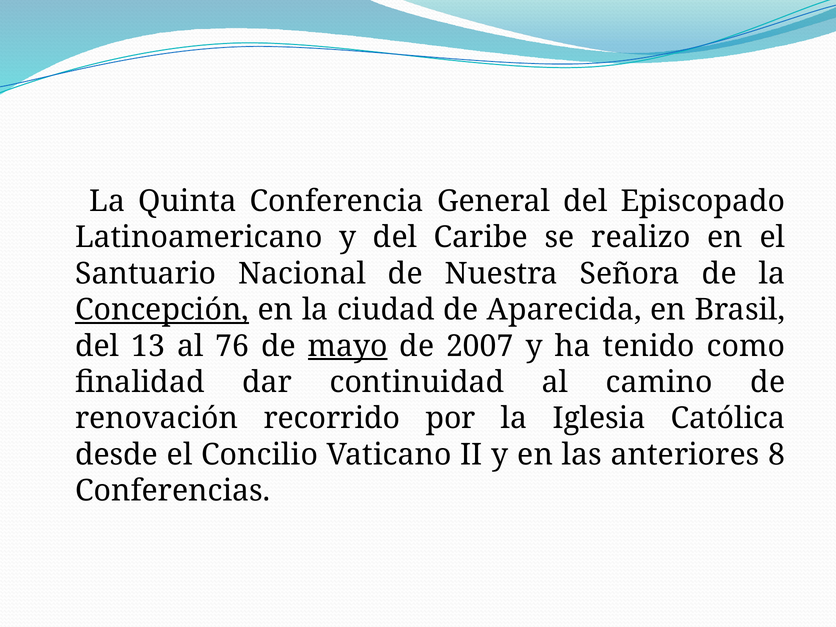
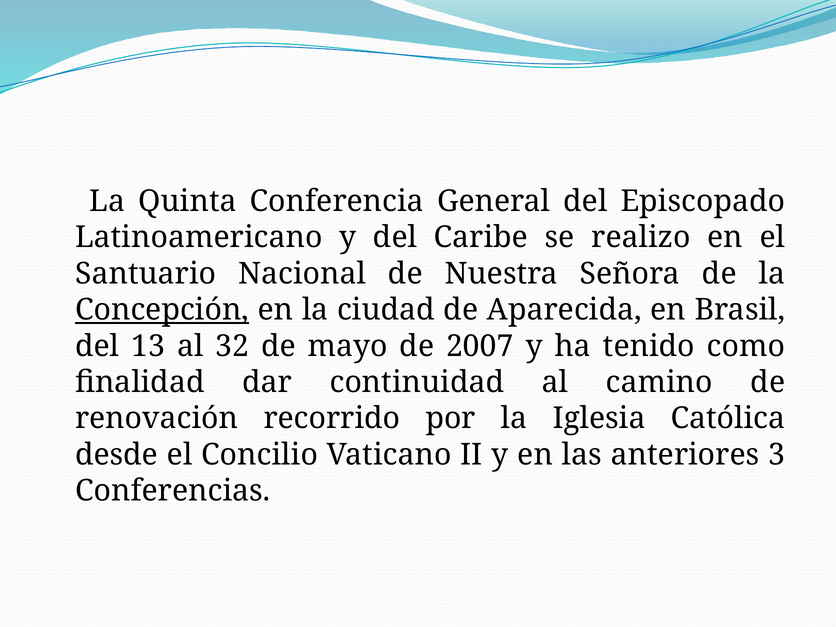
76: 76 -> 32
mayo underline: present -> none
8: 8 -> 3
